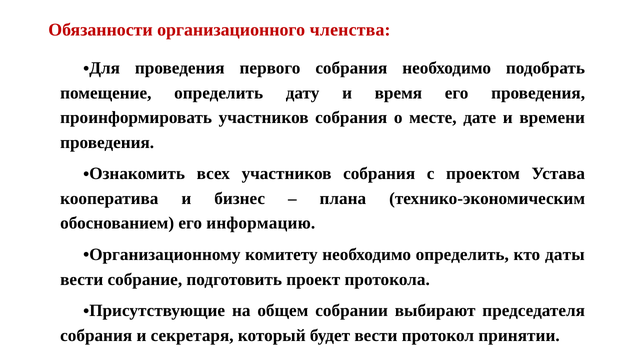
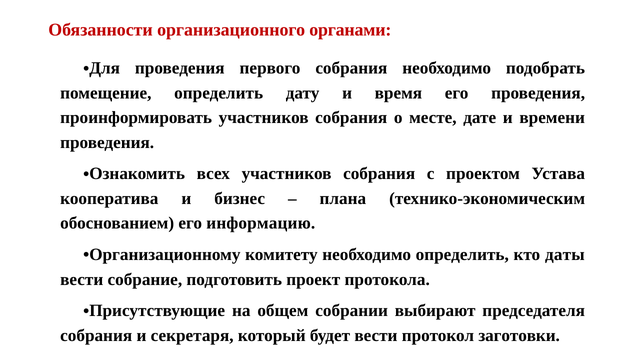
членства: членства -> органами
принятии: принятии -> заготовки
